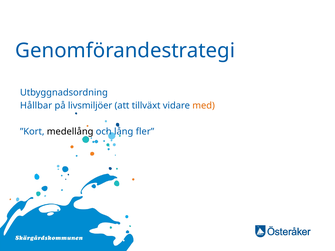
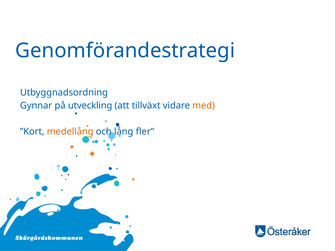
Hållbar: Hållbar -> Gynnar
livsmiljöer: livsmiljöer -> utveckling
medellång colour: black -> orange
